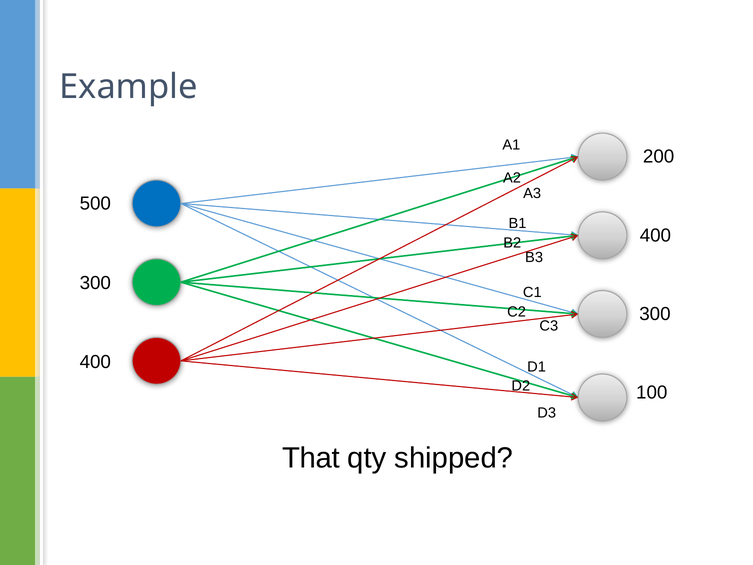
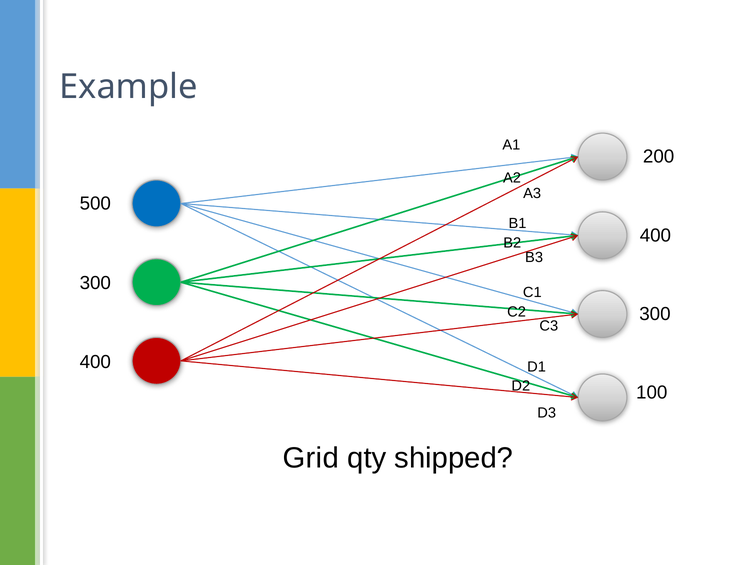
That: That -> Grid
